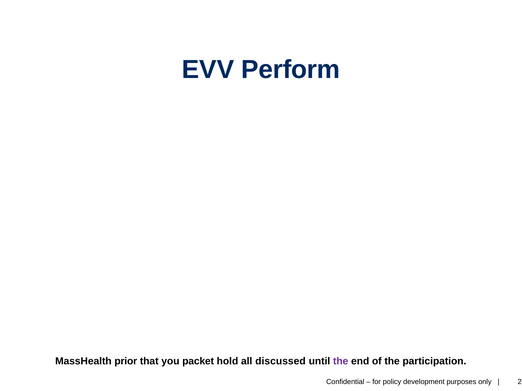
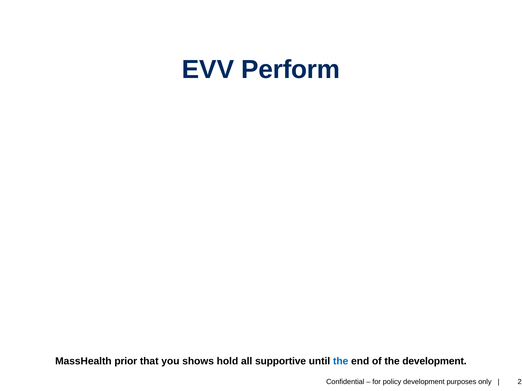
packet: packet -> shows
discussed: discussed -> supportive
the at (341, 362) colour: purple -> blue
the participation: participation -> development
